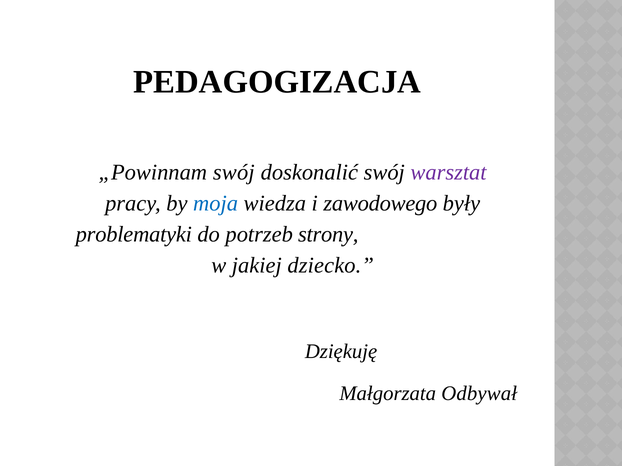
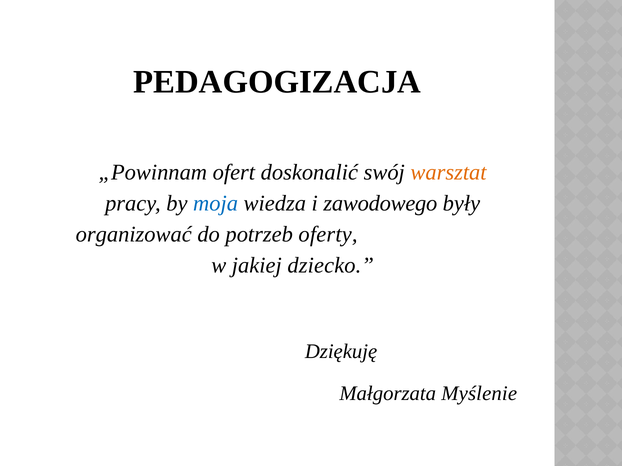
„Powinnam swój: swój -> ofert
warsztat colour: purple -> orange
problematyki: problematyki -> organizować
strony: strony -> oferty
Odbywał: Odbywał -> Myślenie
